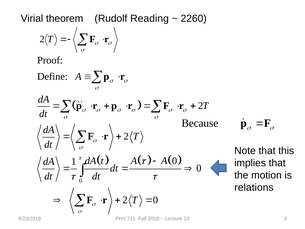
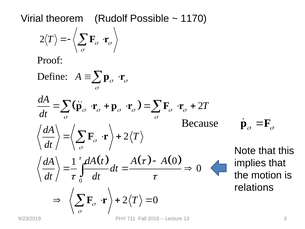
Reading: Reading -> Possible
2260: 2260 -> 1170
